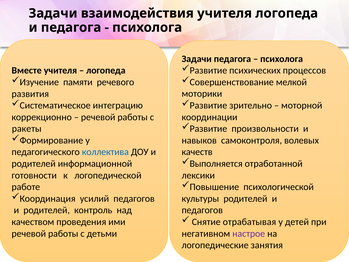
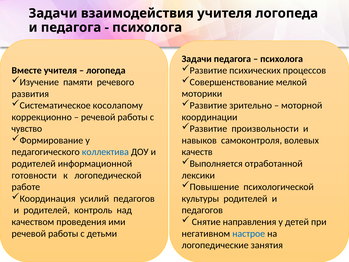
интеграцию: интеграцию -> косолапому
ракеты: ракеты -> чувство
отрабатывая: отрабатывая -> направления
настрое colour: purple -> blue
